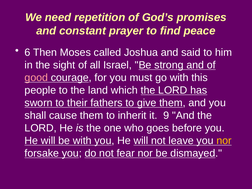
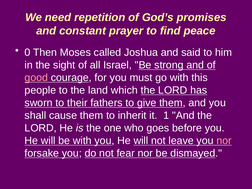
6: 6 -> 0
9: 9 -> 1
nor at (224, 141) colour: yellow -> pink
